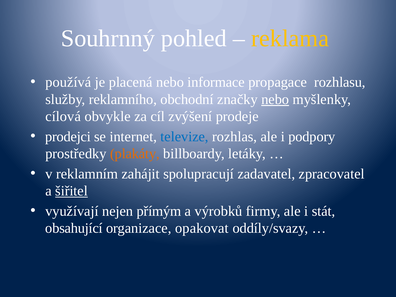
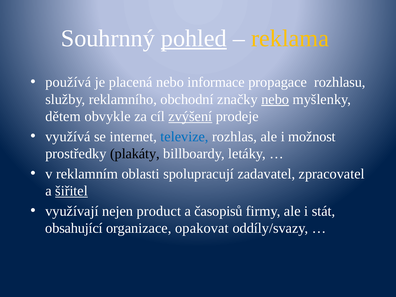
pohled underline: none -> present
cílová: cílová -> dětem
zvýšení underline: none -> present
prodejci: prodejci -> využívá
podpory: podpory -> možnost
plakáty colour: orange -> black
zahájit: zahájit -> oblasti
přímým: přímým -> product
výrobků: výrobků -> časopisů
